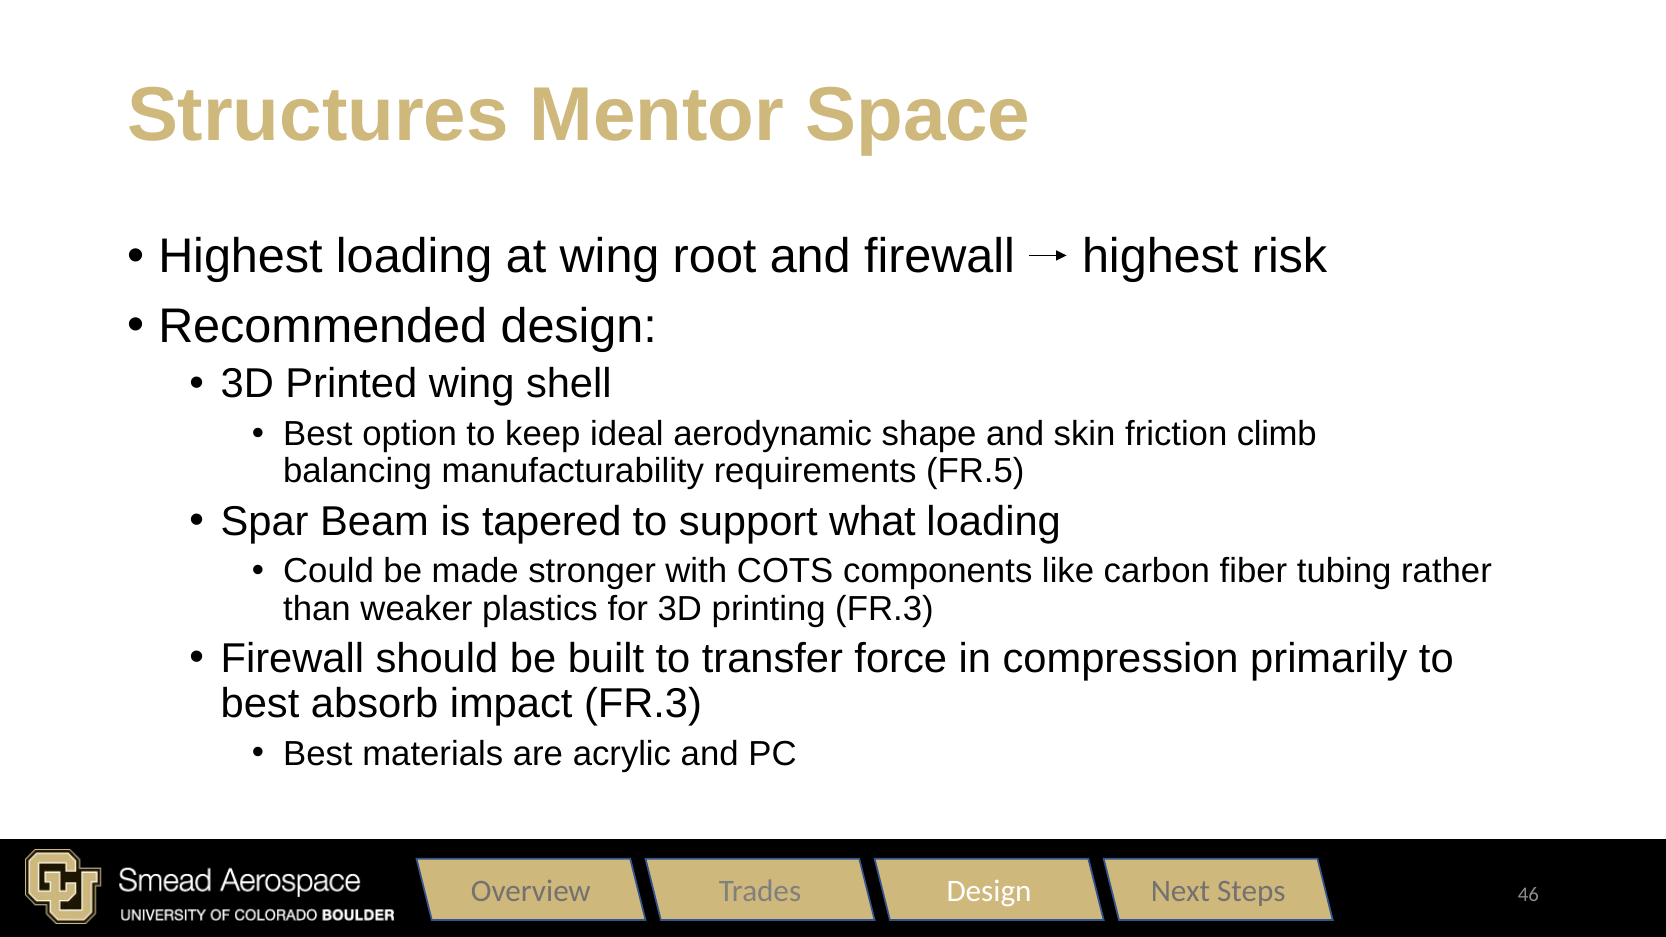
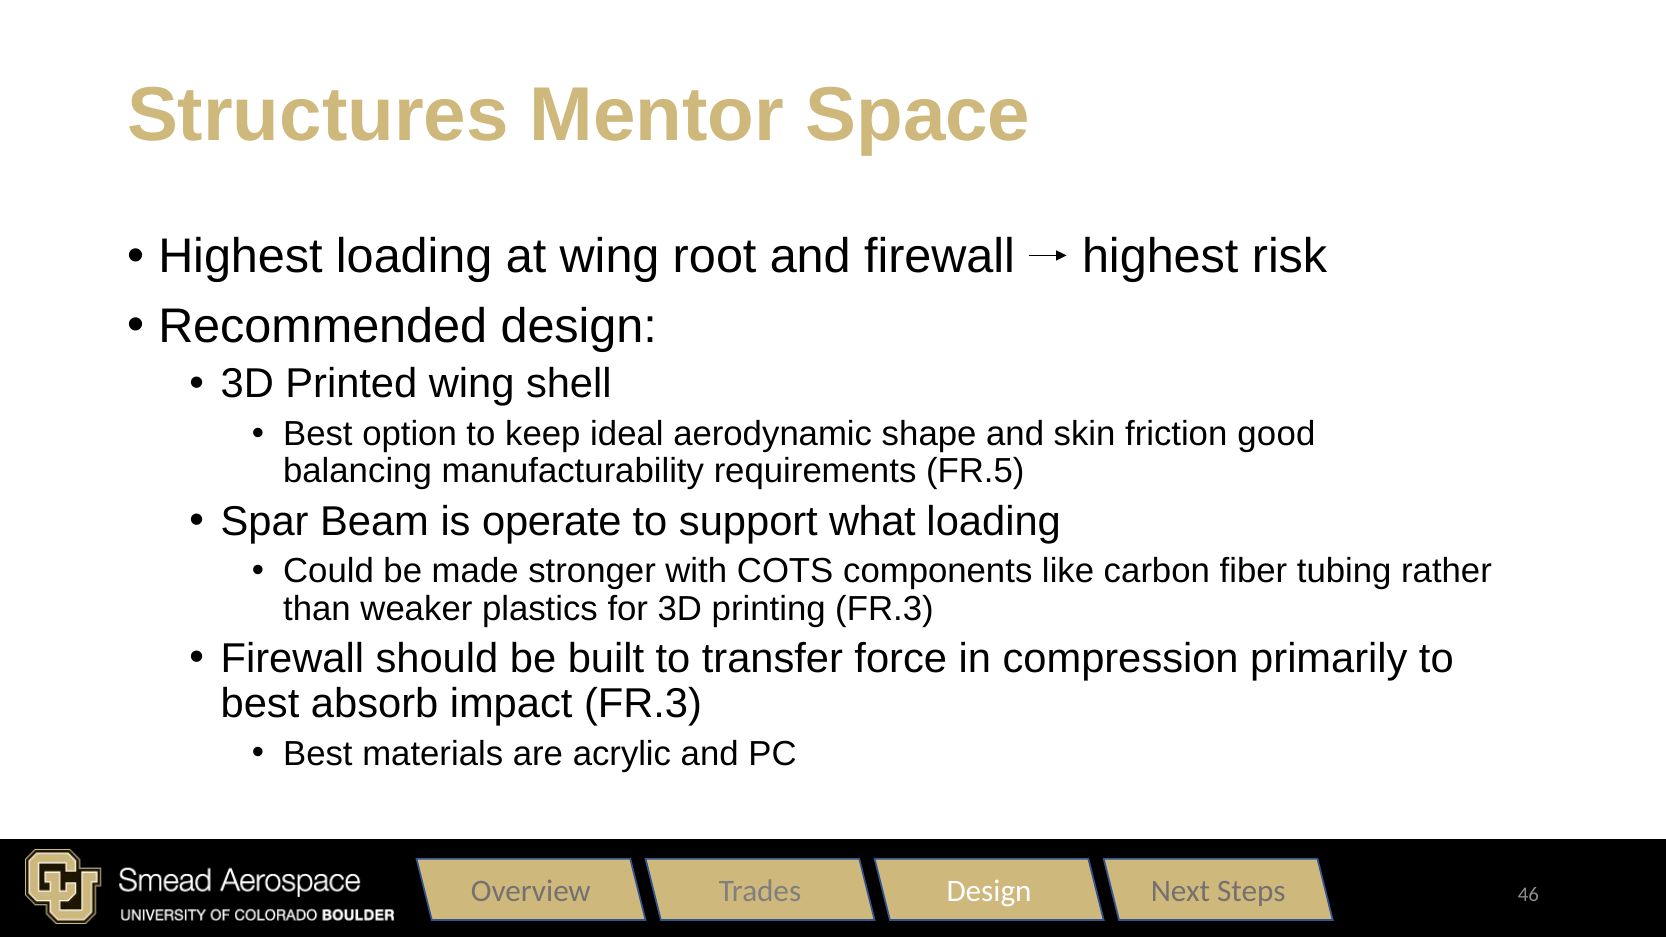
climb: climb -> good
tapered: tapered -> operate
